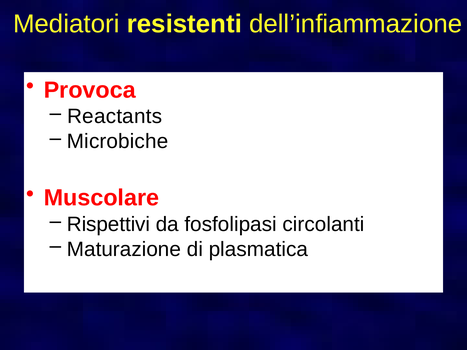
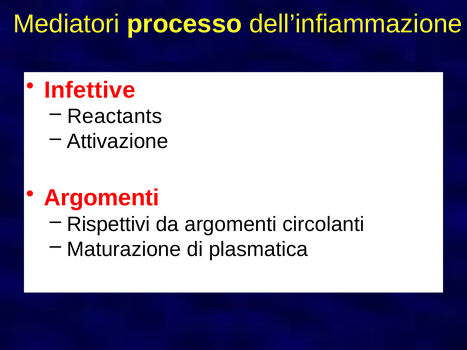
resistenti: resistenti -> processo
Provoca: Provoca -> Infettive
Microbiche: Microbiche -> Attivazione
Muscolare at (101, 198): Muscolare -> Argomenti
da fosfolipasi: fosfolipasi -> argomenti
